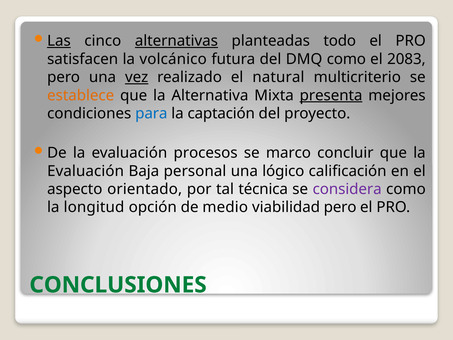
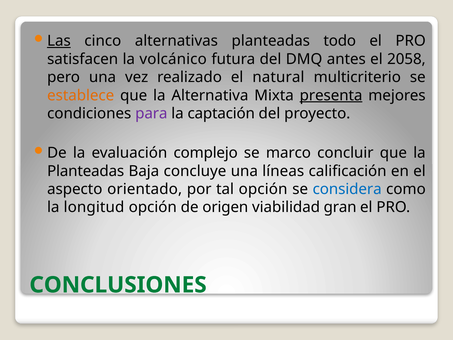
alternativas underline: present -> none
DMQ como: como -> antes
2083: 2083 -> 2058
vez underline: present -> none
para colour: blue -> purple
procesos: procesos -> complejo
Evaluación at (86, 171): Evaluación -> Planteadas
personal: personal -> concluye
lógico: lógico -> líneas
tal técnica: técnica -> opción
considera colour: purple -> blue
medio: medio -> origen
viabilidad pero: pero -> gran
